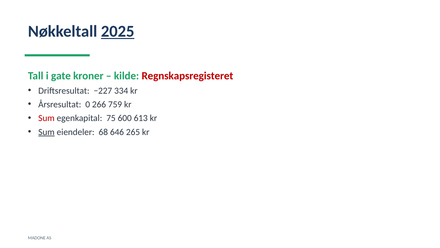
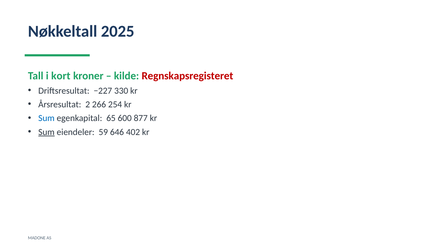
2025 underline: present -> none
gate: gate -> kort
334: 334 -> 330
0: 0 -> 2
759: 759 -> 254
Sum at (46, 118) colour: red -> blue
75: 75 -> 65
613: 613 -> 877
68: 68 -> 59
265: 265 -> 402
